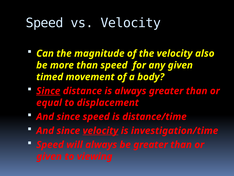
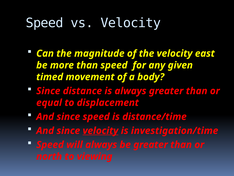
also: also -> east
Since at (48, 91) underline: present -> none
given at (49, 156): given -> north
